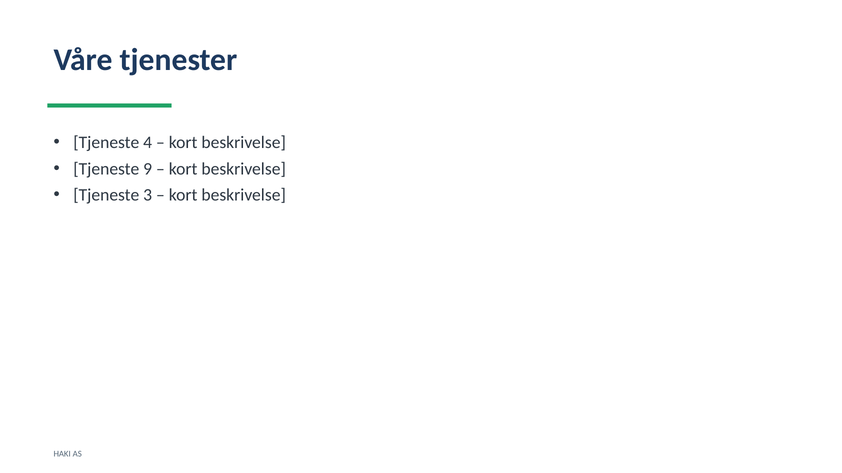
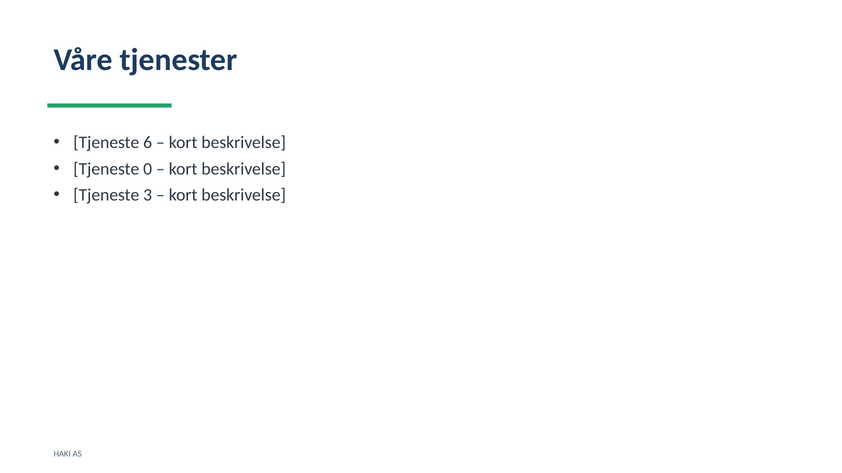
4: 4 -> 6
9: 9 -> 0
